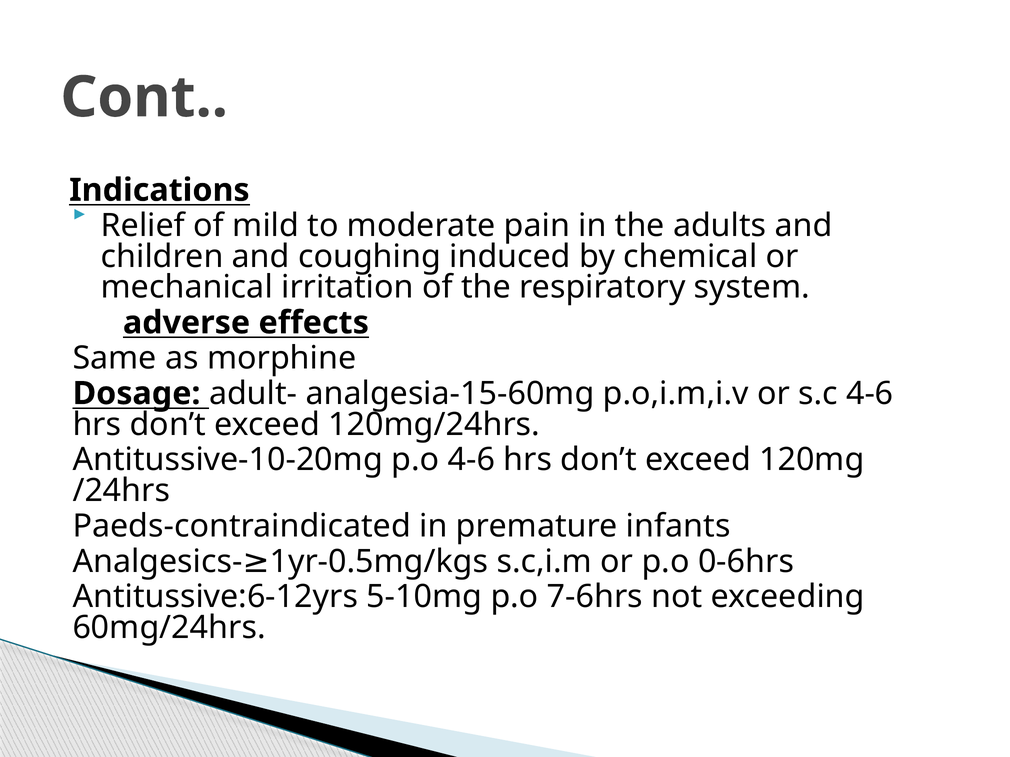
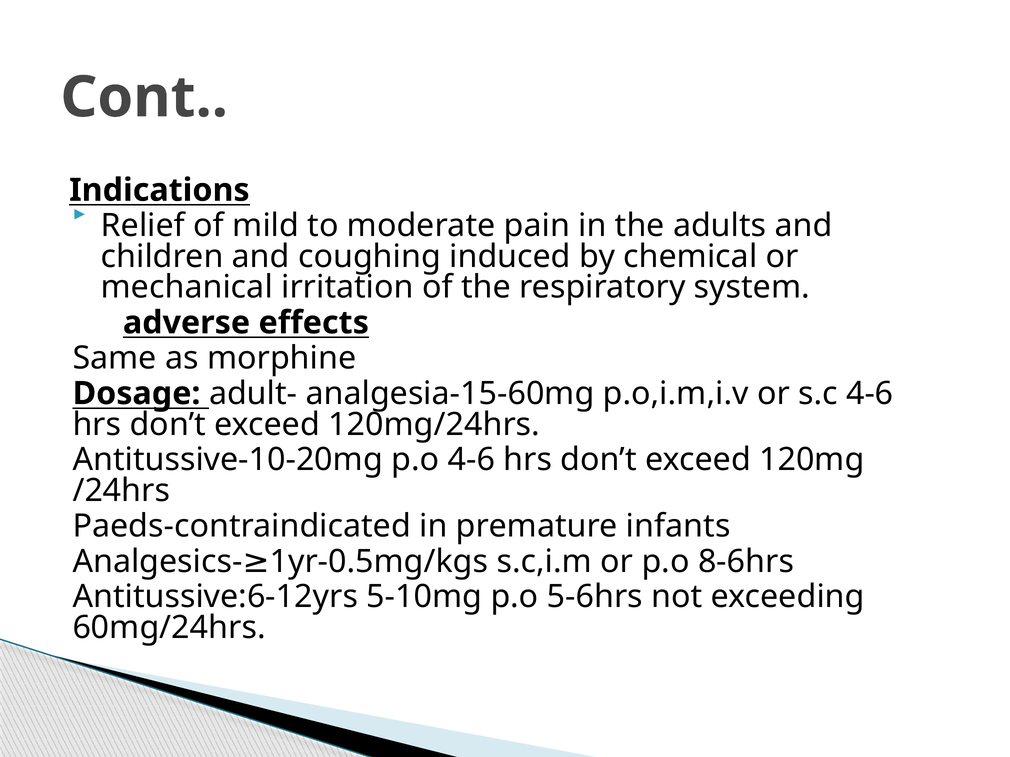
0-6hrs: 0-6hrs -> 8-6hrs
7-6hrs: 7-6hrs -> 5-6hrs
